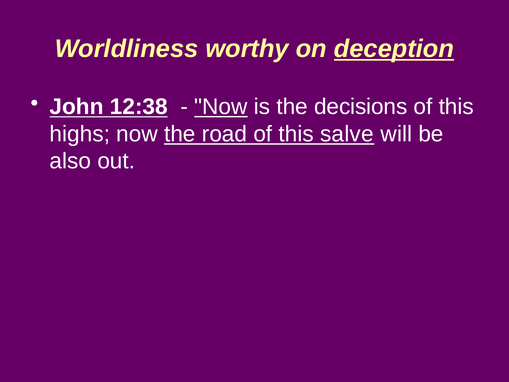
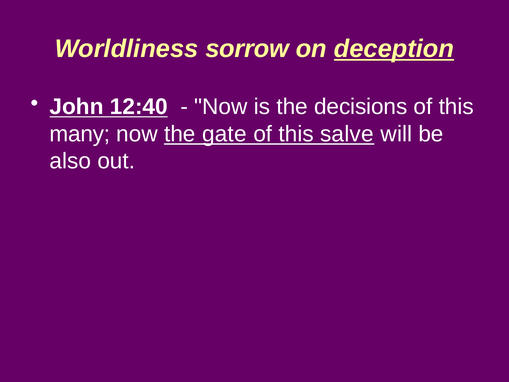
worthy: worthy -> sorrow
12:38: 12:38 -> 12:40
Now at (221, 107) underline: present -> none
highs: highs -> many
road: road -> gate
